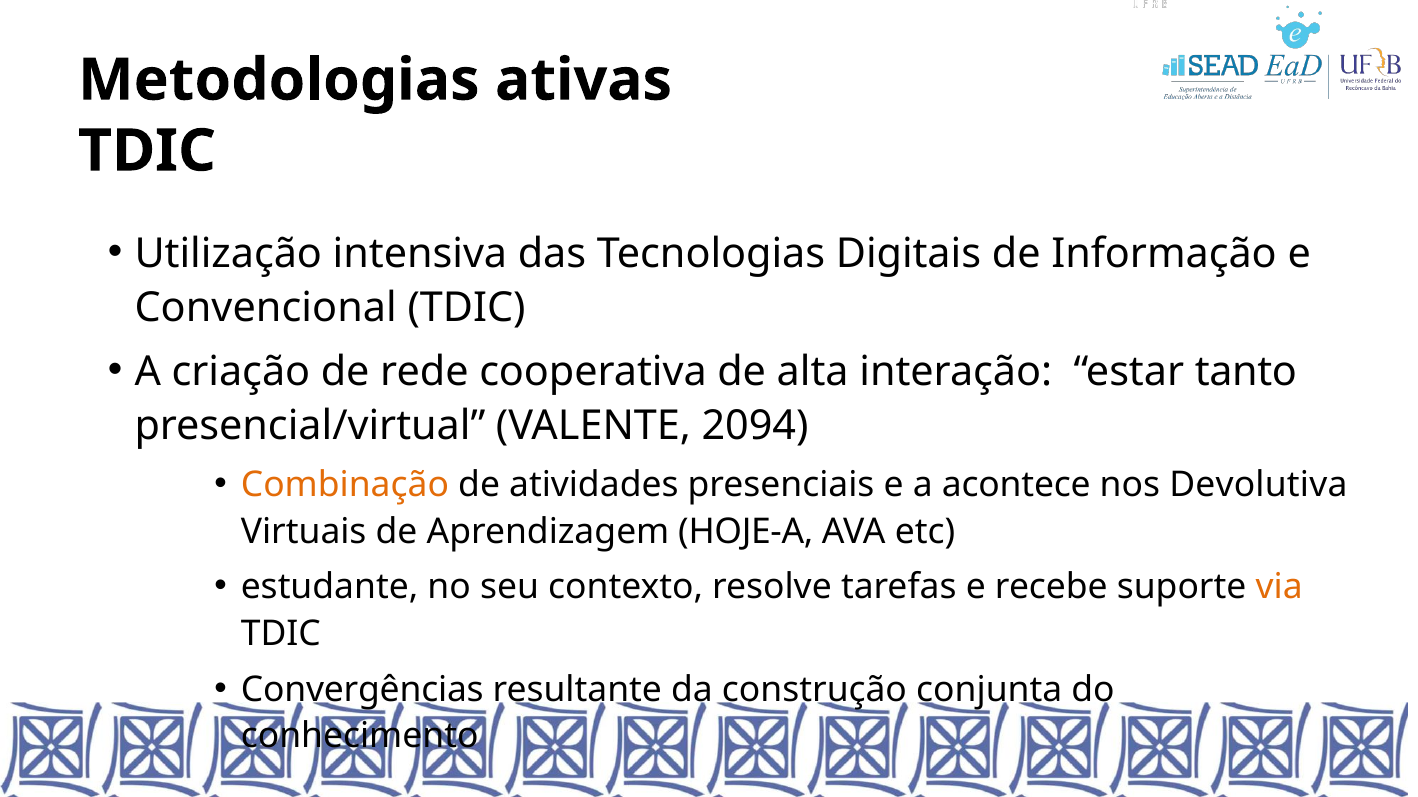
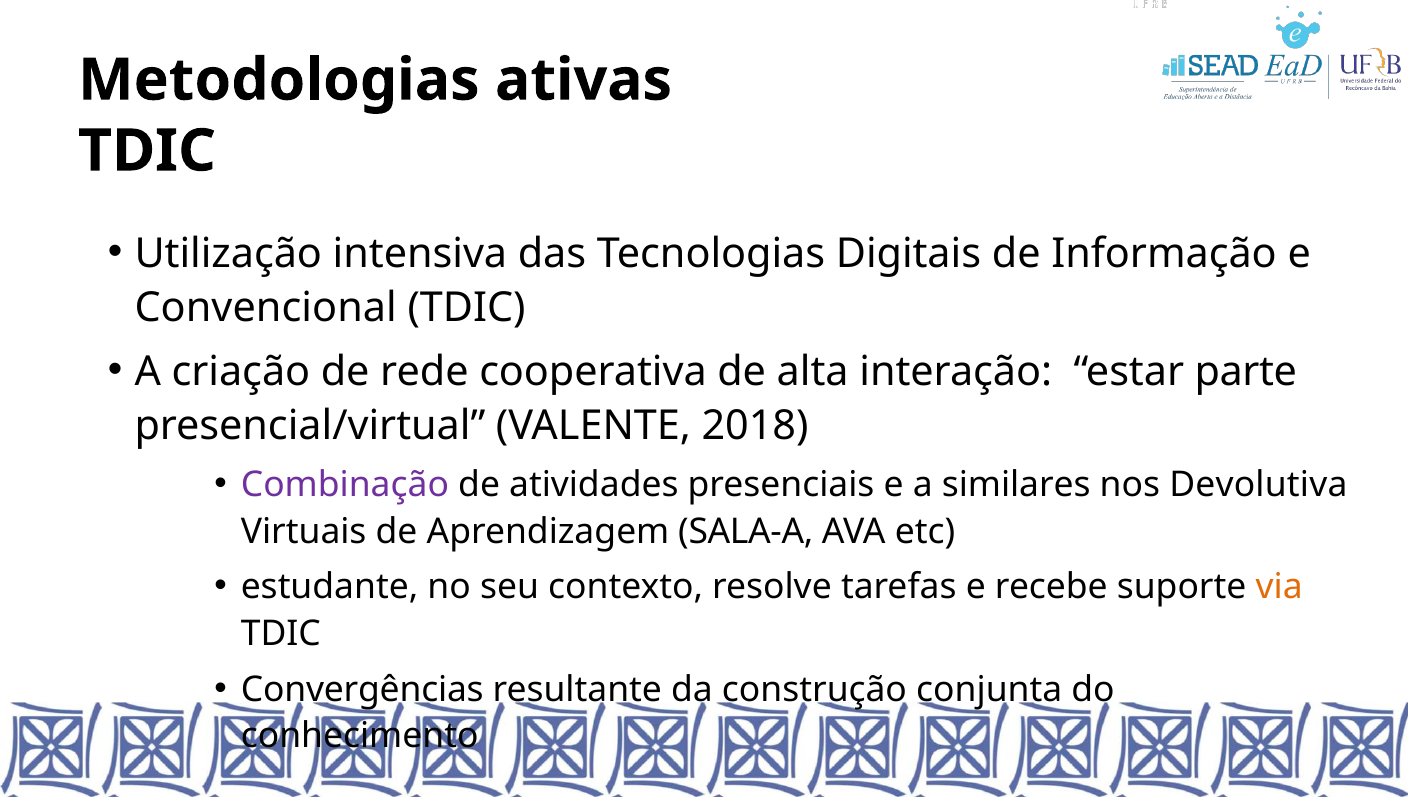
tanto: tanto -> parte
2094: 2094 -> 2018
Combinação colour: orange -> purple
acontece: acontece -> similares
HOJE-A: HOJE-A -> SALA-A
